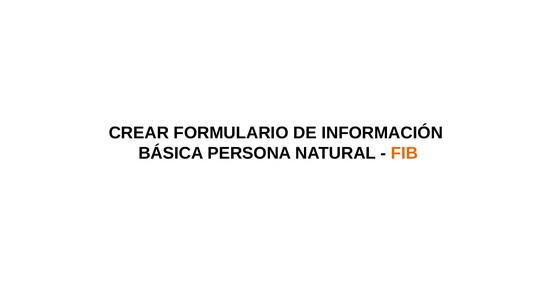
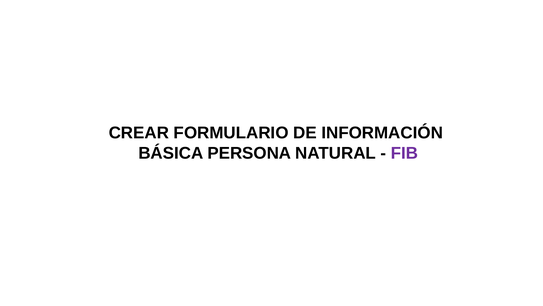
FIB colour: orange -> purple
